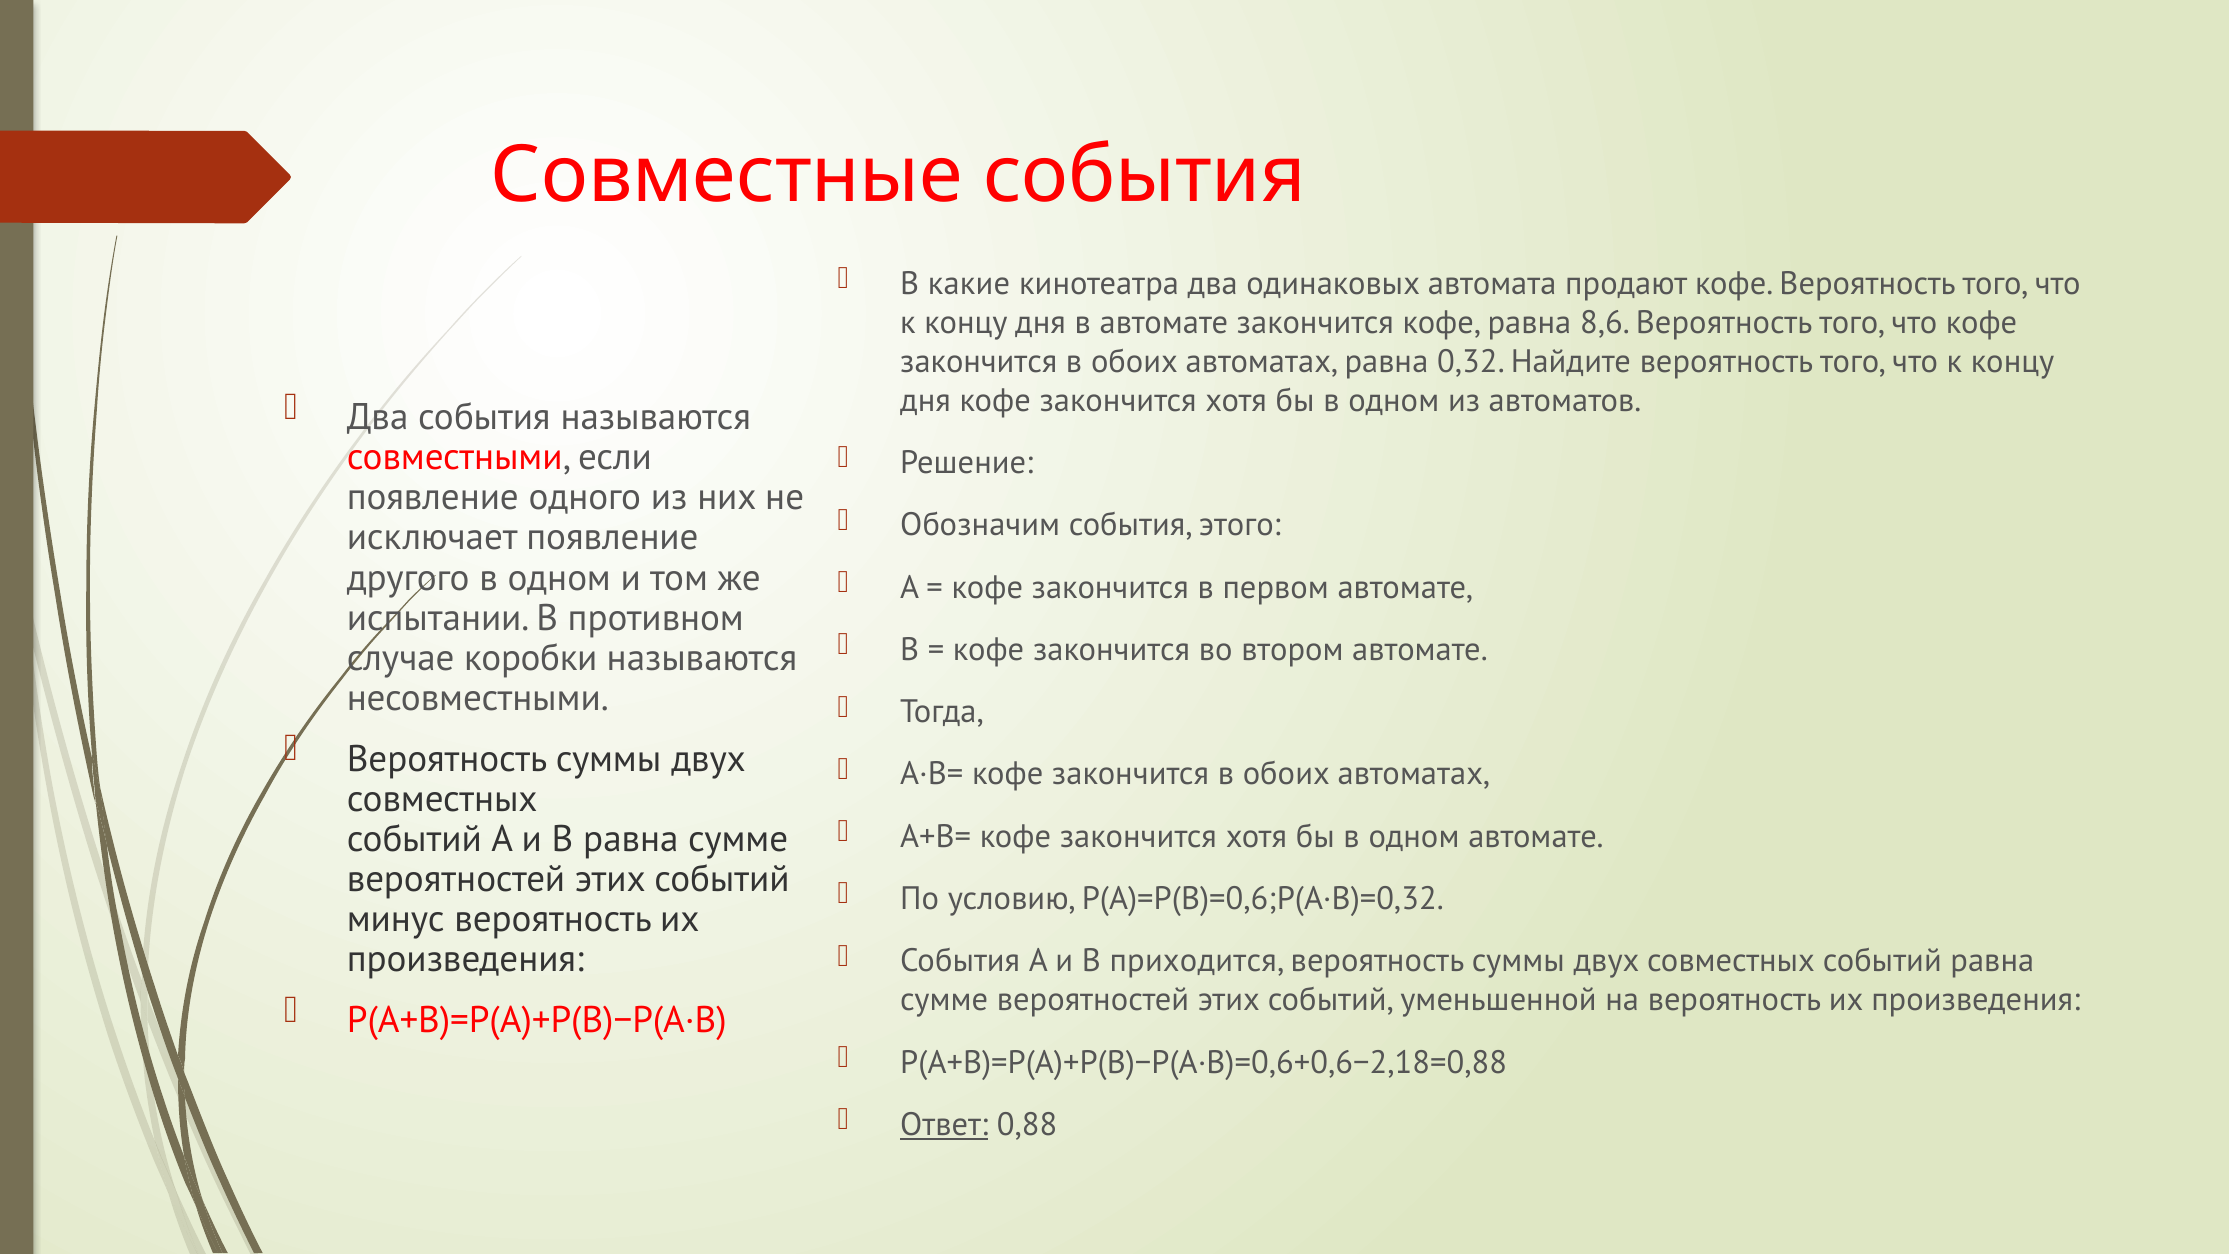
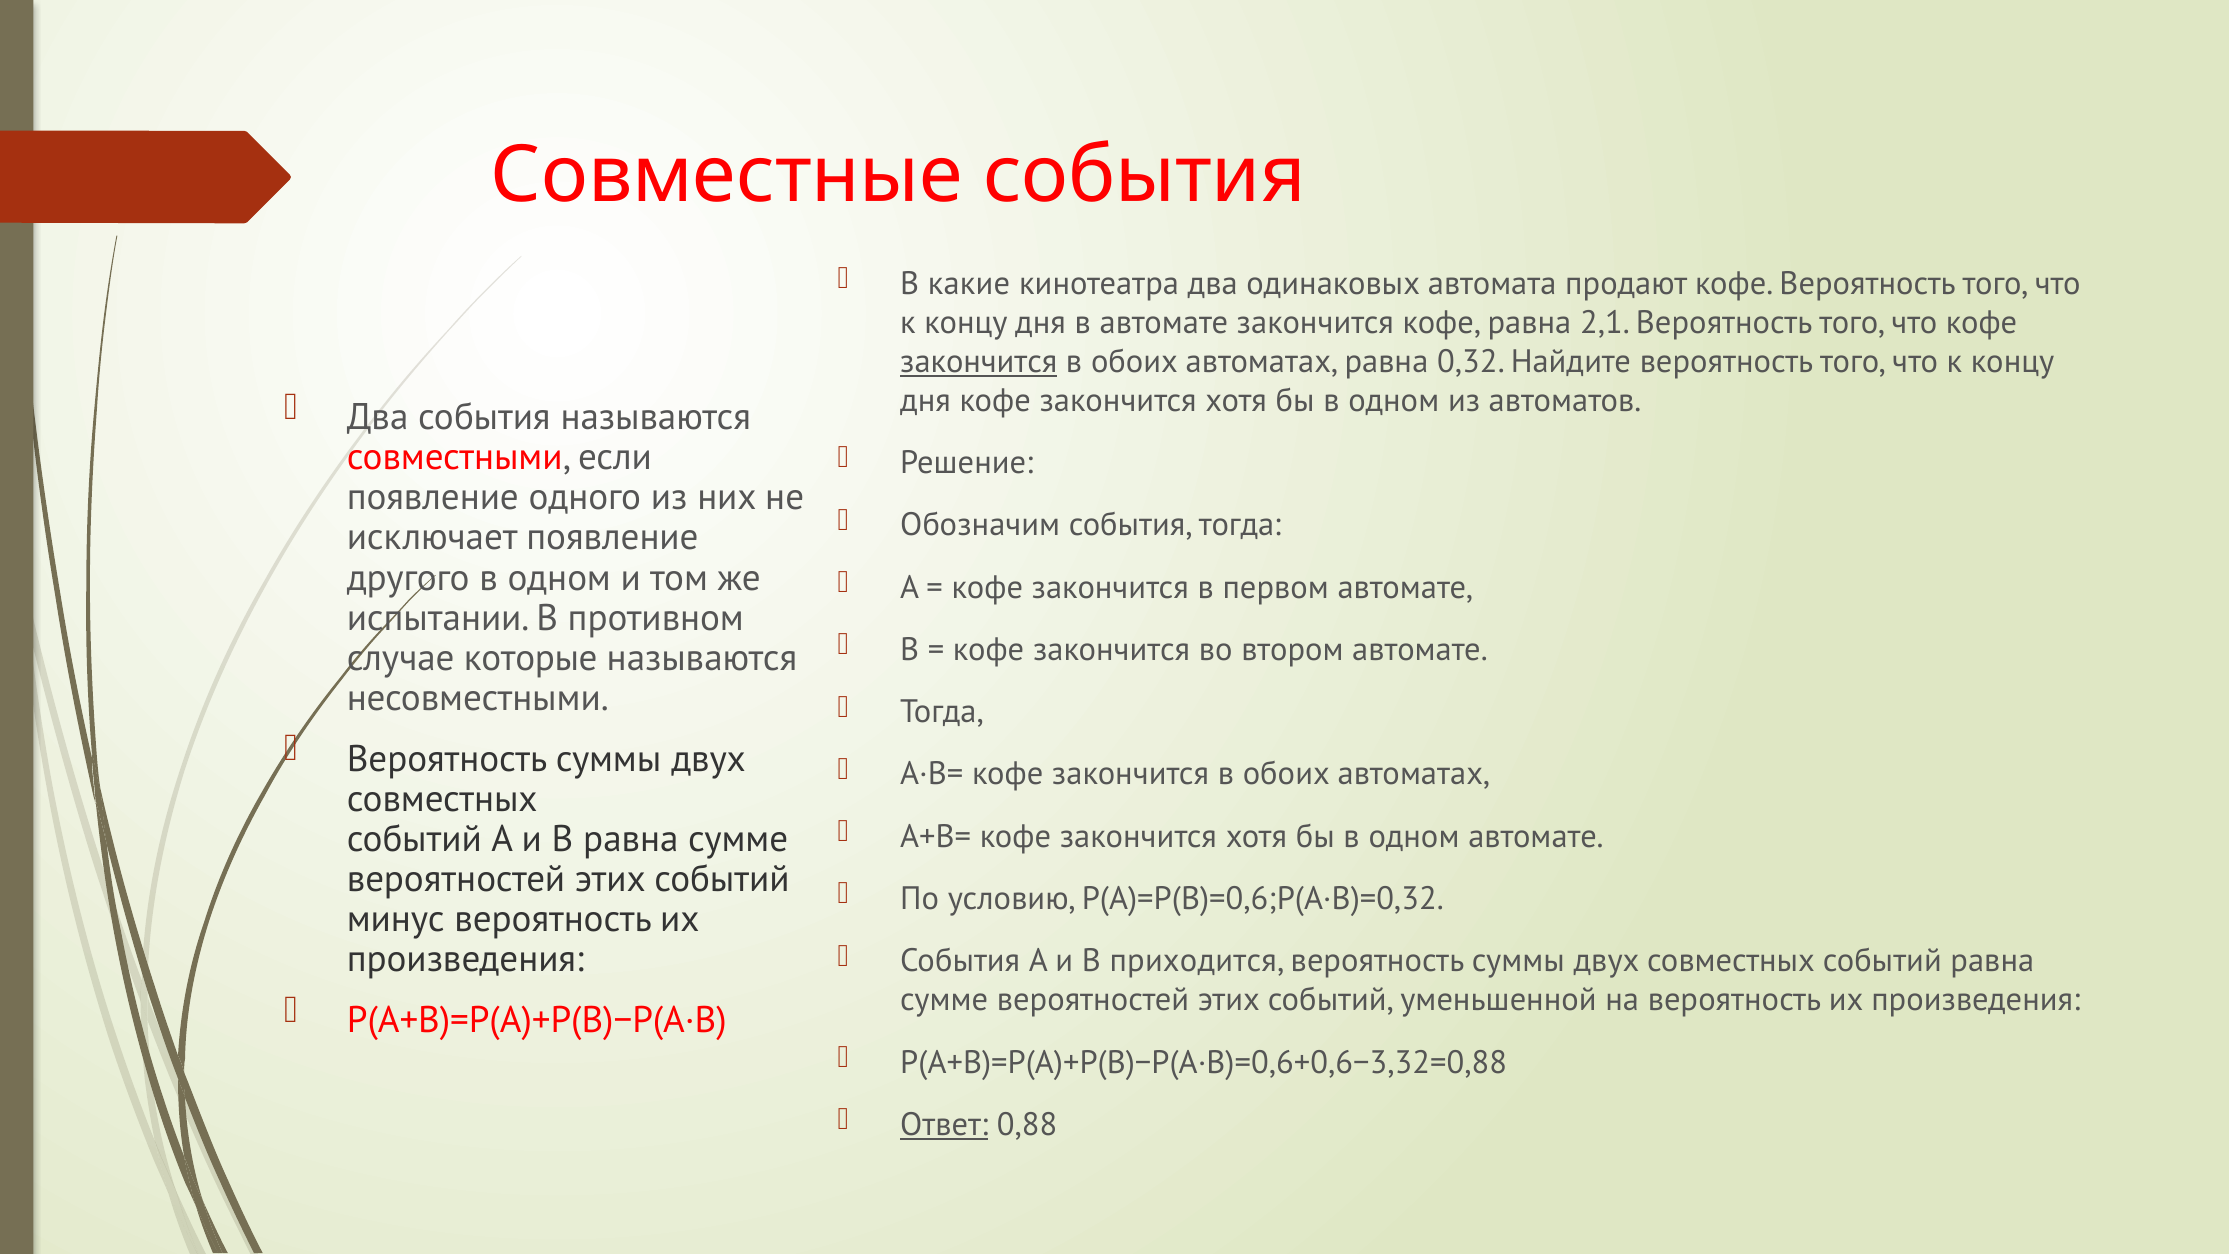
8,6: 8,6 -> 2,1
закончится at (979, 362) underline: none -> present
события этого: этого -> тогда
коробки: коробки -> которые
P(A+B)=P(A)+P(B)−P(A·B)=0,6+0,6−2,18=0,88: P(A+B)=P(A)+P(B)−P(A·B)=0,6+0,6−2,18=0,88 -> P(A+B)=P(A)+P(B)−P(A·B)=0,6+0,6−3,32=0,88
